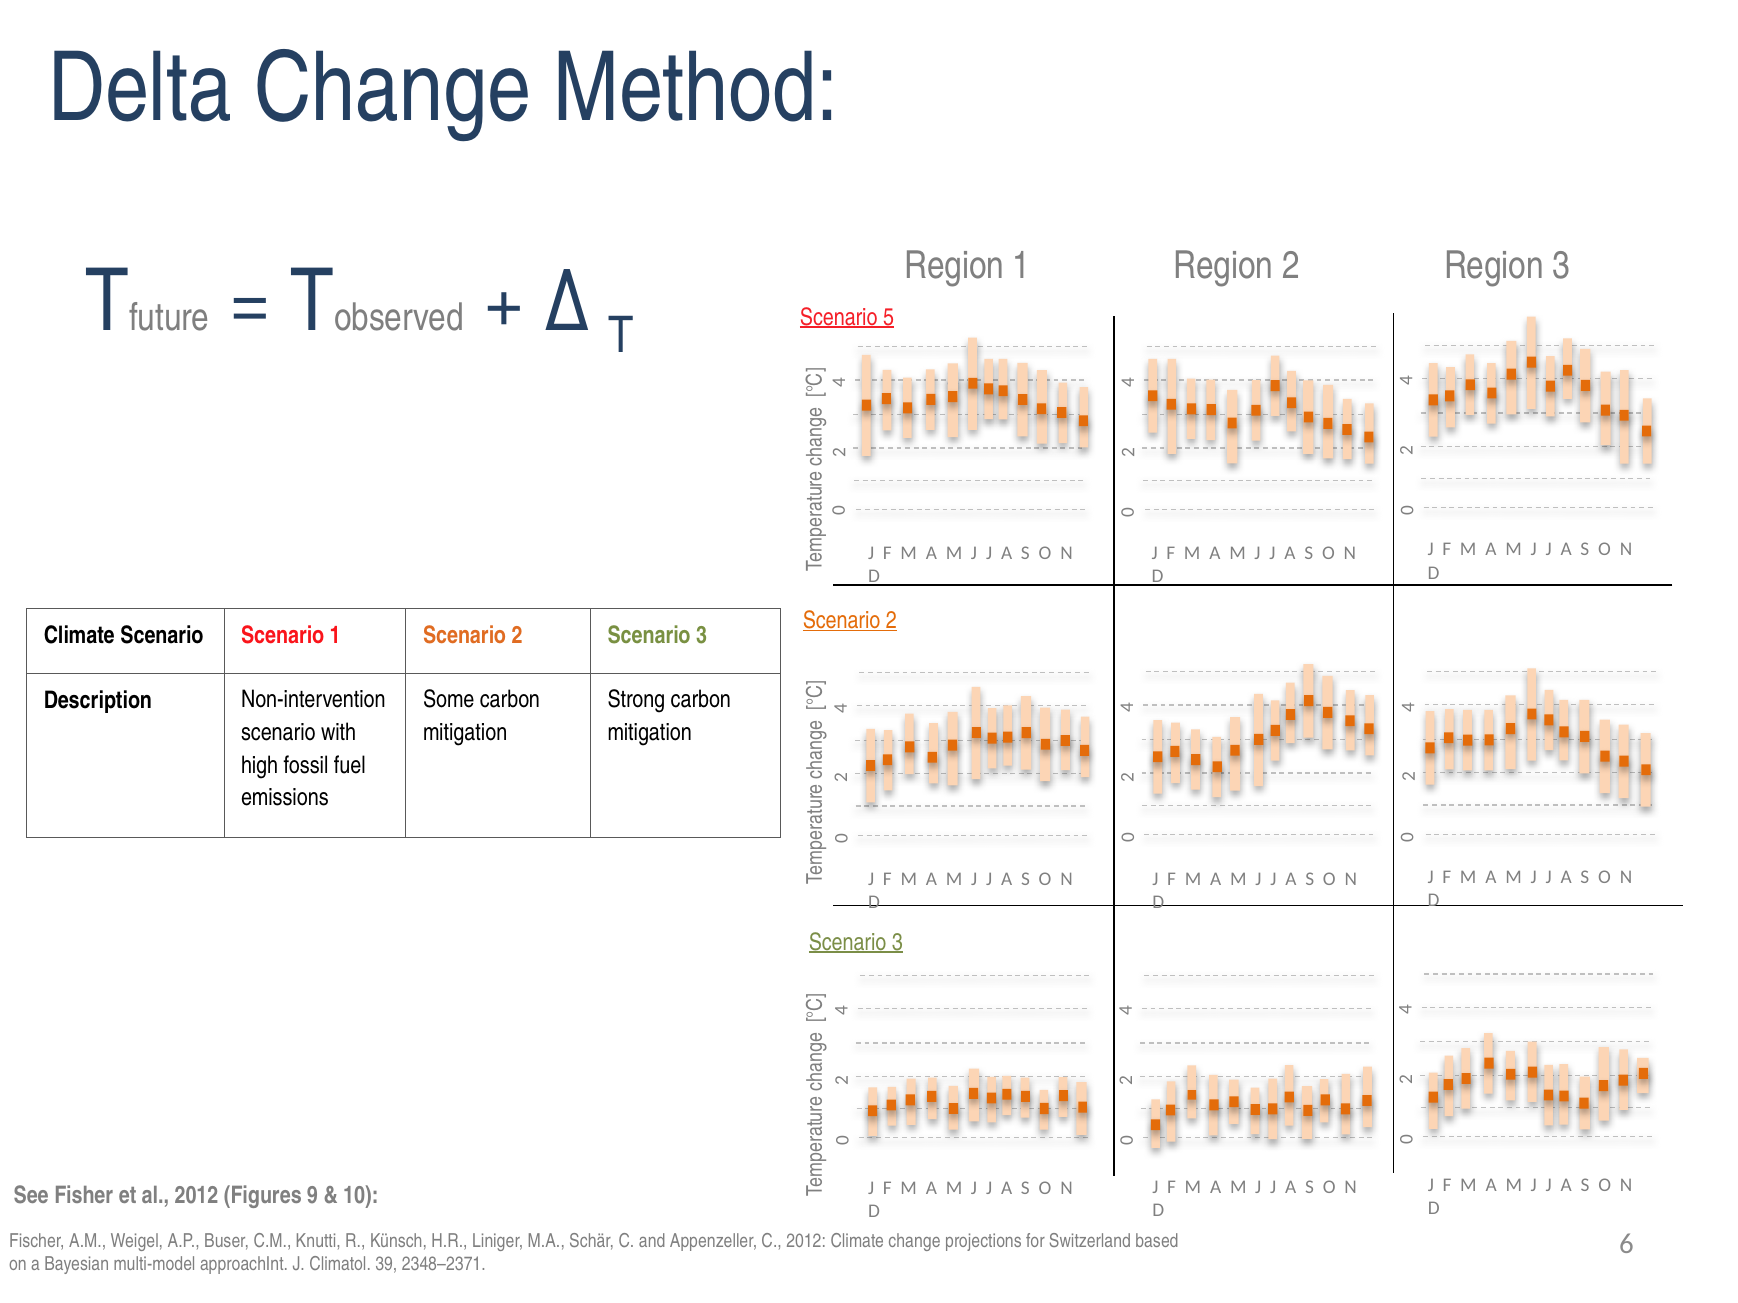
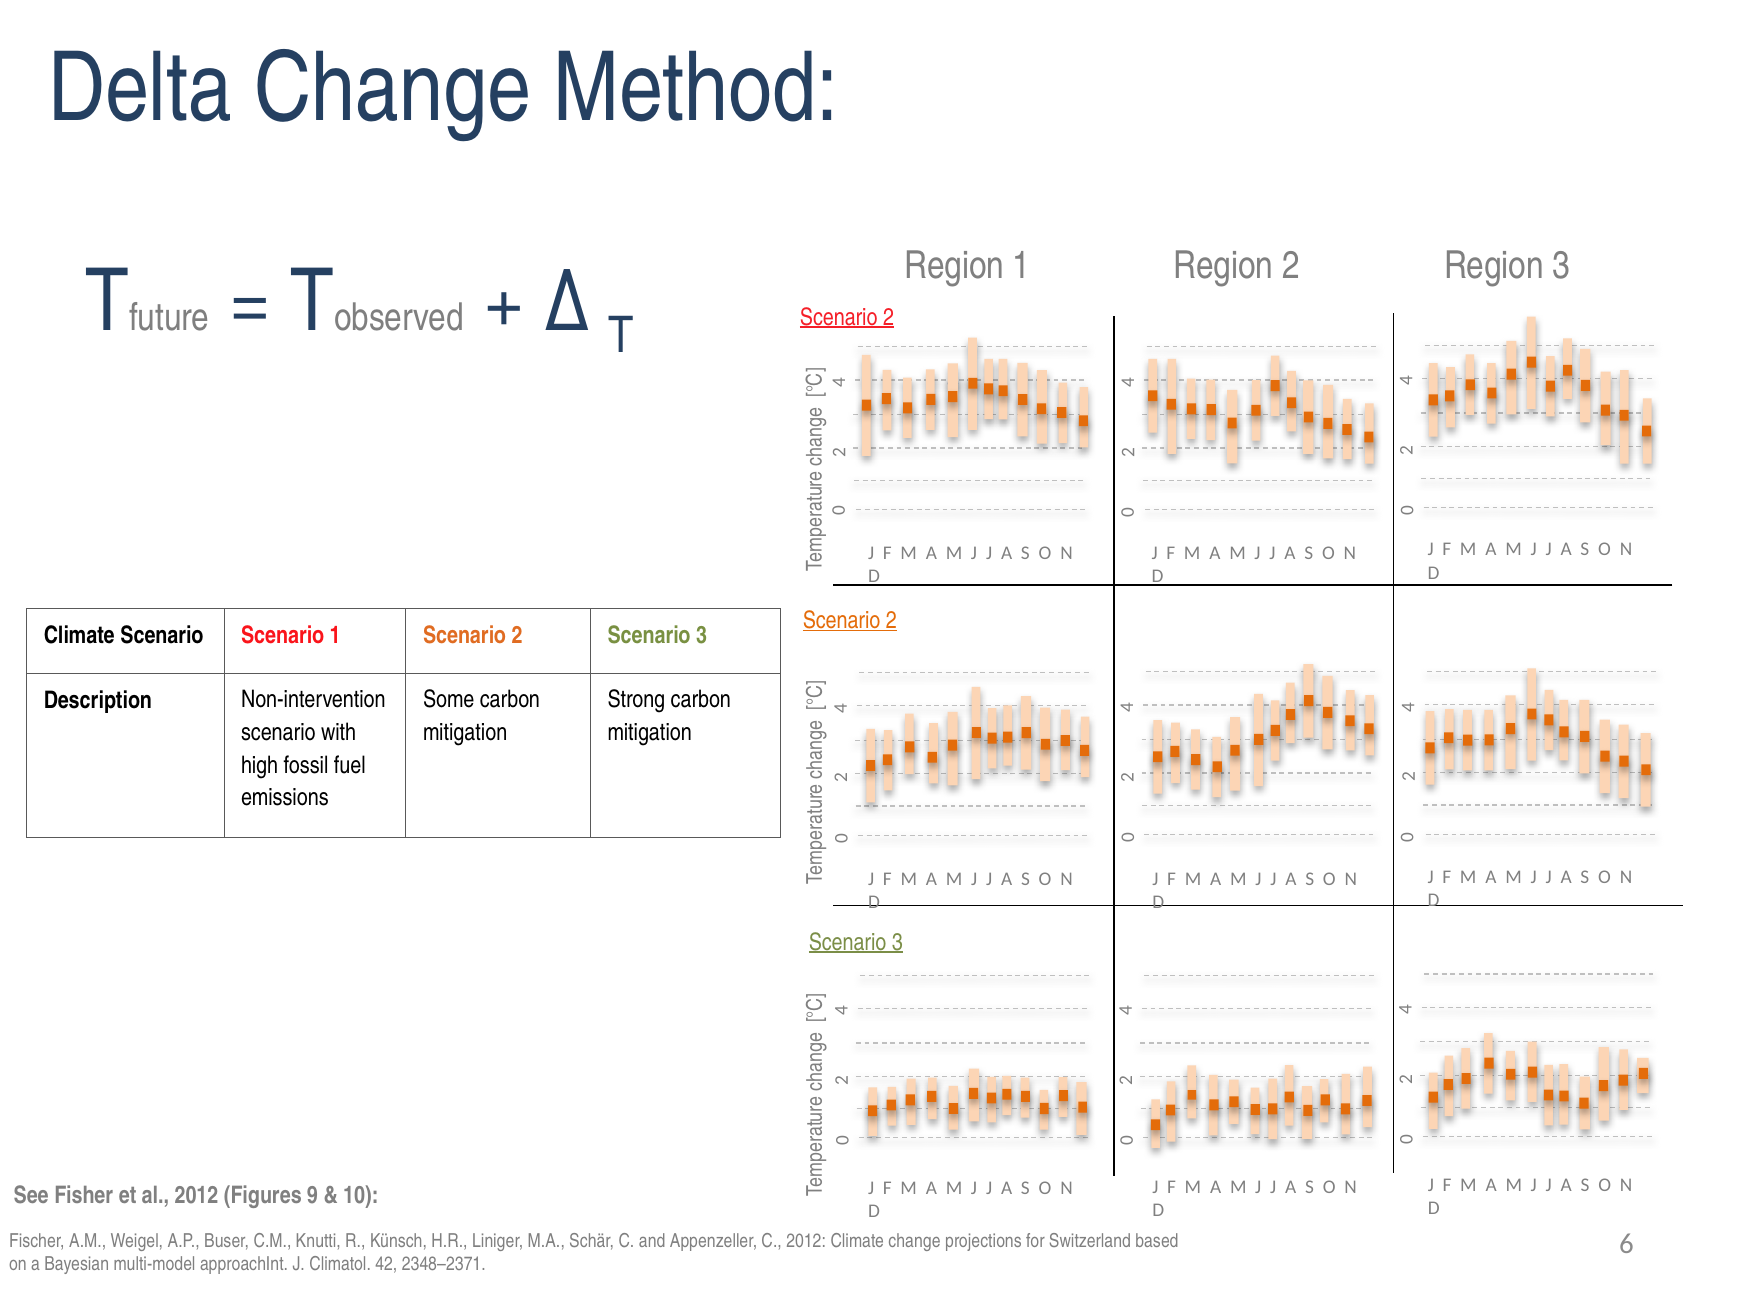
5 at (889, 318): 5 -> 2
39: 39 -> 42
